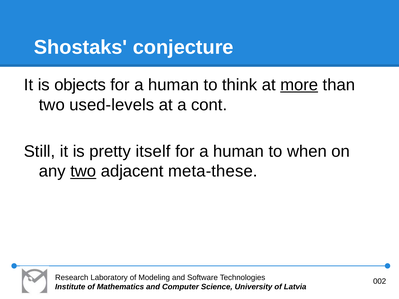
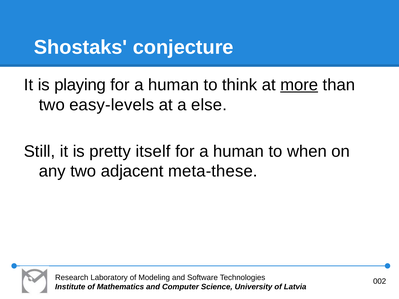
objects: objects -> playing
used-levels: used-levels -> easy-levels
cont: cont -> else
two at (83, 171) underline: present -> none
